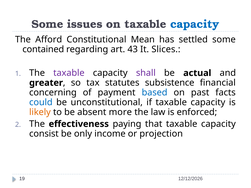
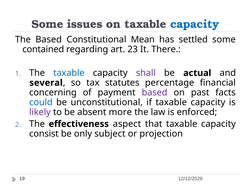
The Afford: Afford -> Based
43: 43 -> 23
Slices: Slices -> There
taxable at (69, 73) colour: purple -> blue
greater: greater -> several
subsistence: subsistence -> percentage
based at (155, 93) colour: blue -> purple
likely colour: orange -> purple
paying: paying -> aspect
income: income -> subject
